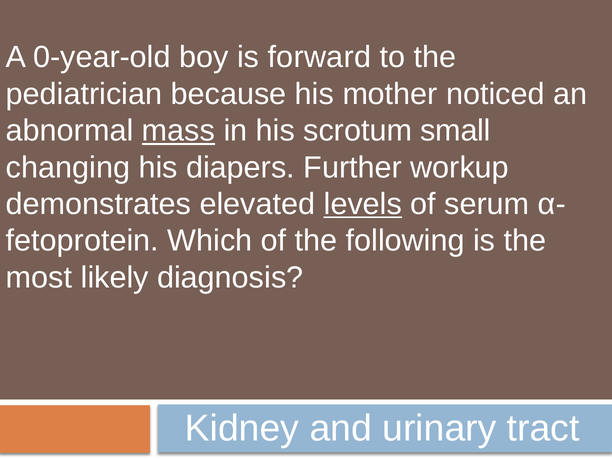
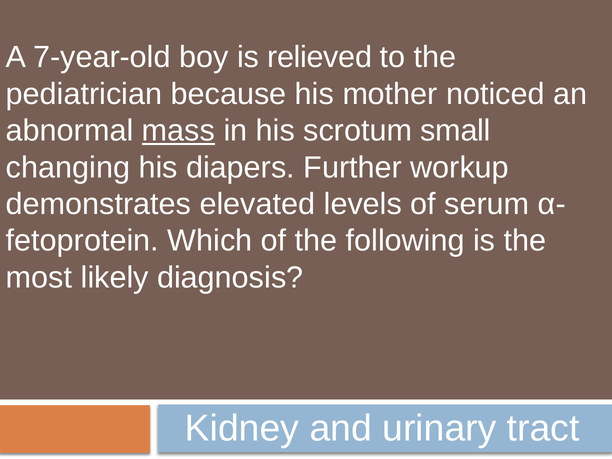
0-year-old: 0-year-old -> 7-year-old
forward: forward -> relieved
levels underline: present -> none
